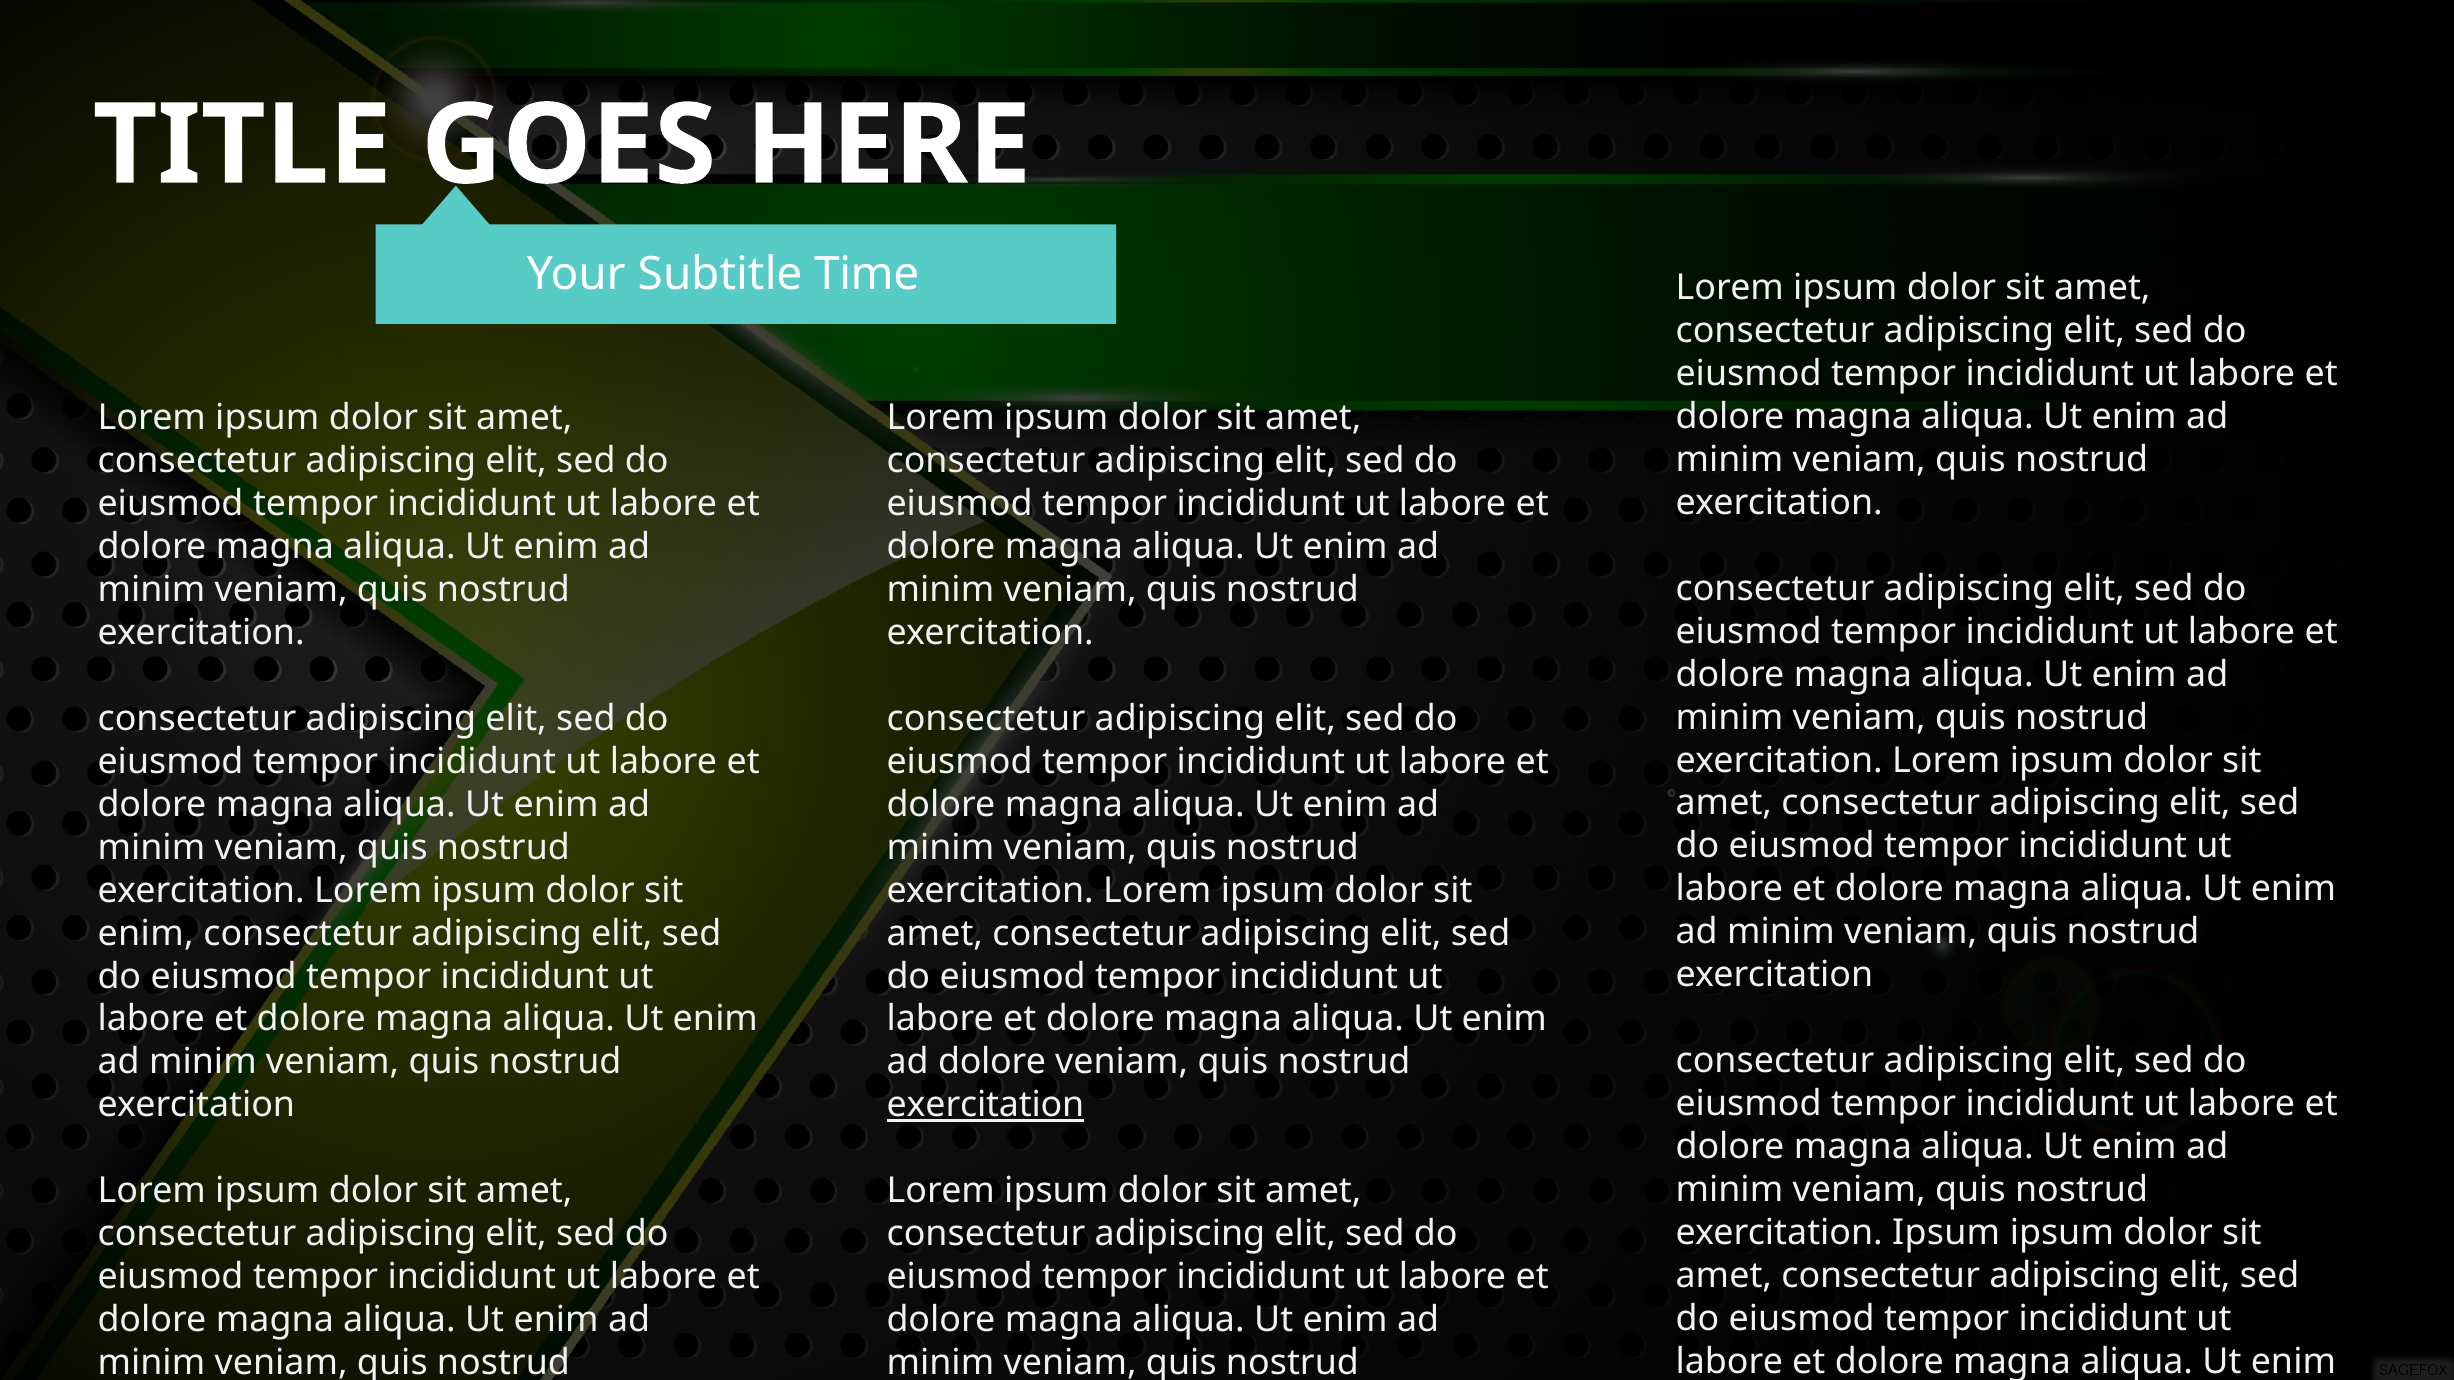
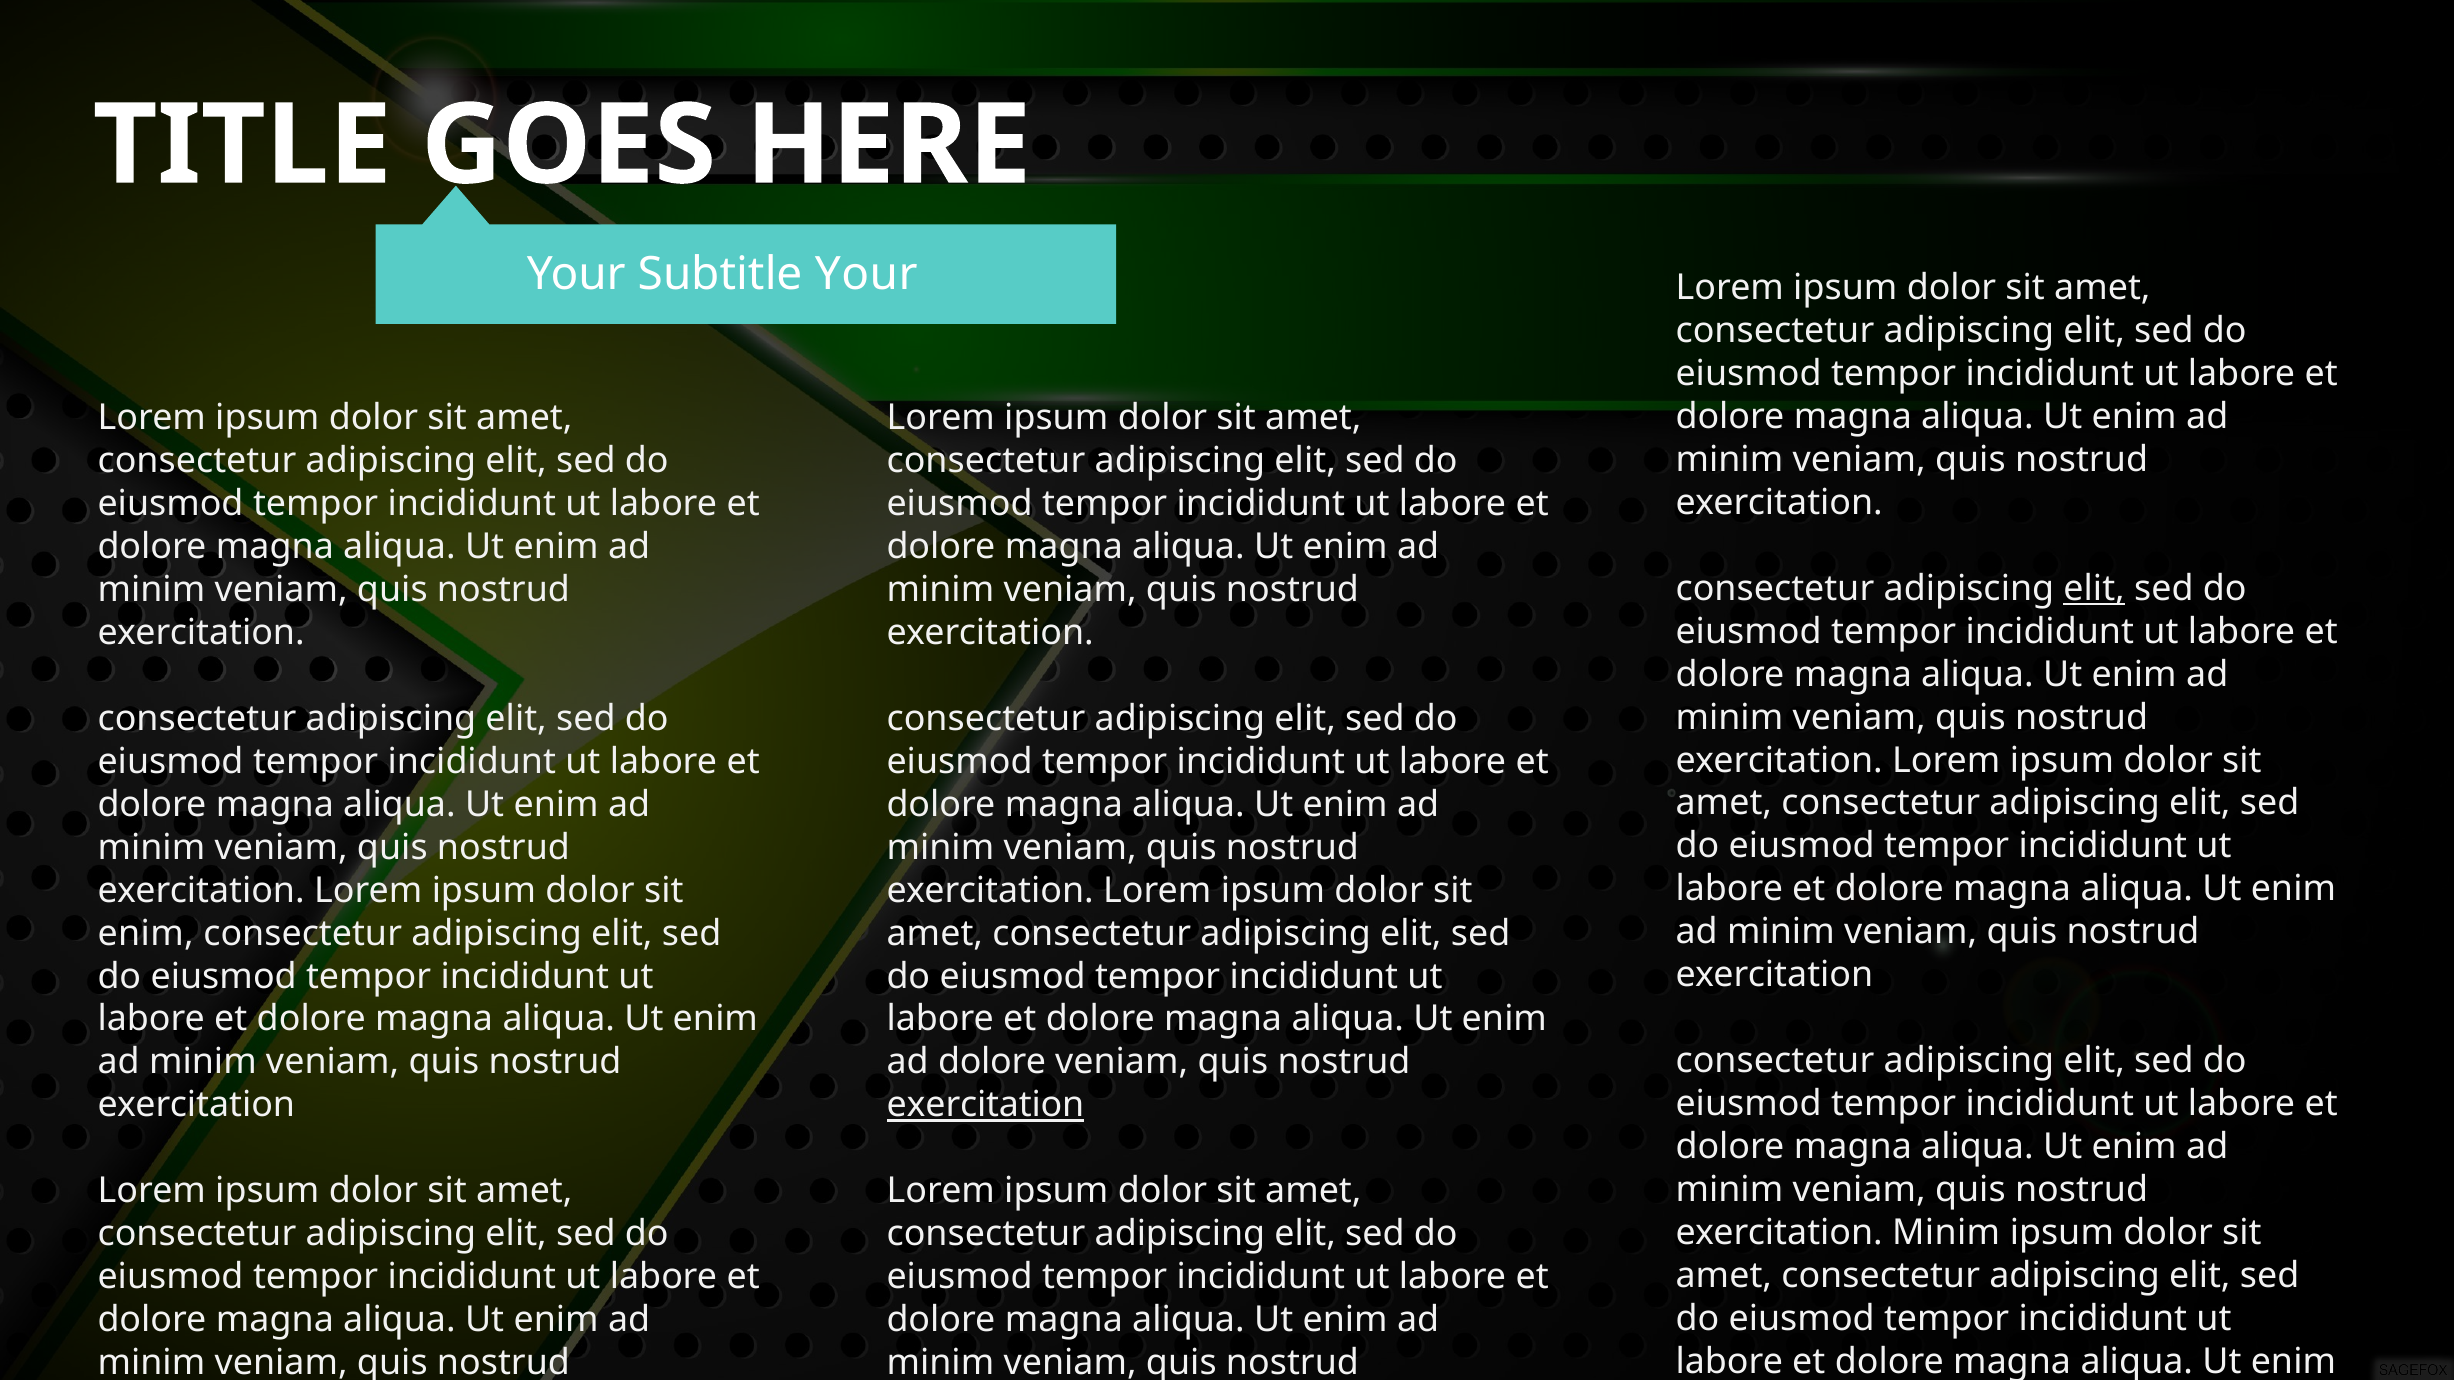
Subtitle Time: Time -> Your
elit at (2094, 589) underline: none -> present
exercitation Ipsum: Ipsum -> Minim
